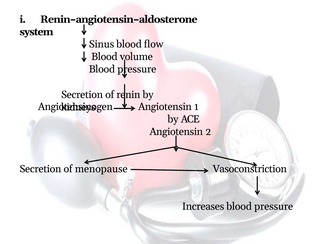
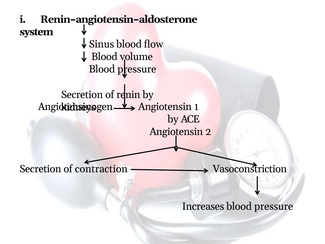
menopause: menopause -> contraction
